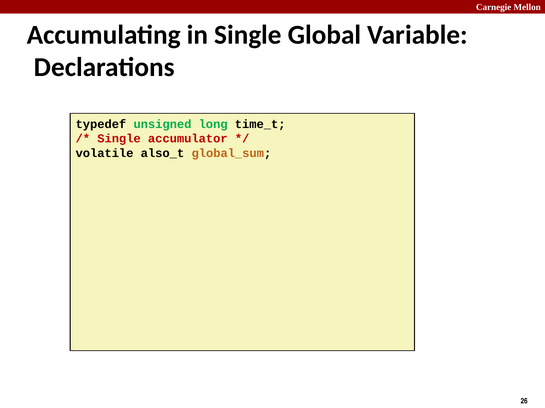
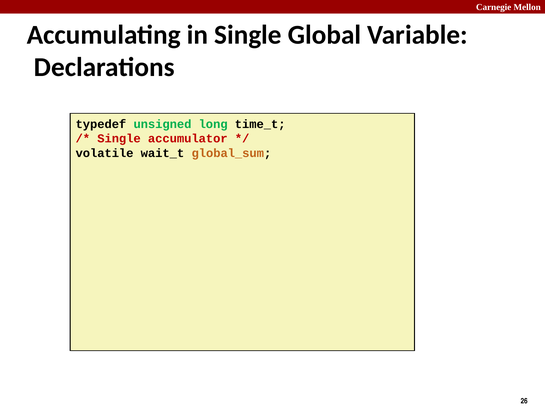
also_t: also_t -> wait_t
